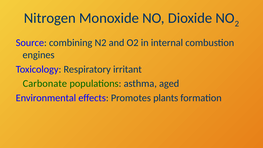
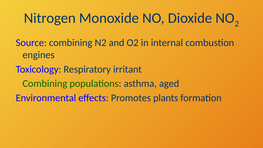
Carbonate at (45, 84): Carbonate -> Combining
